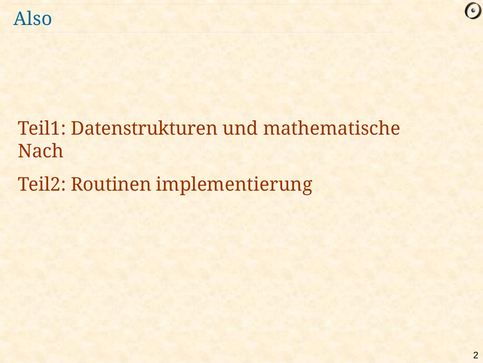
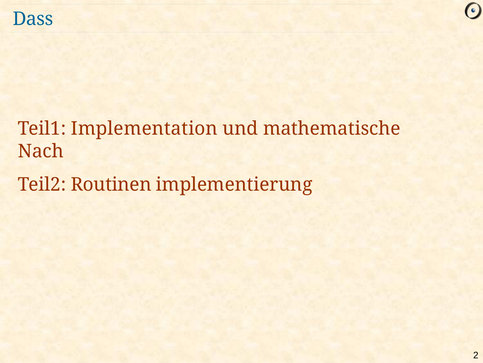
Also: Also -> Dass
Datenstrukturen: Datenstrukturen -> Implementation
